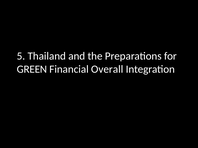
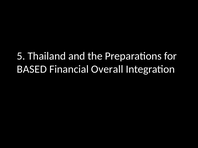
GREEN: GREEN -> BASED
